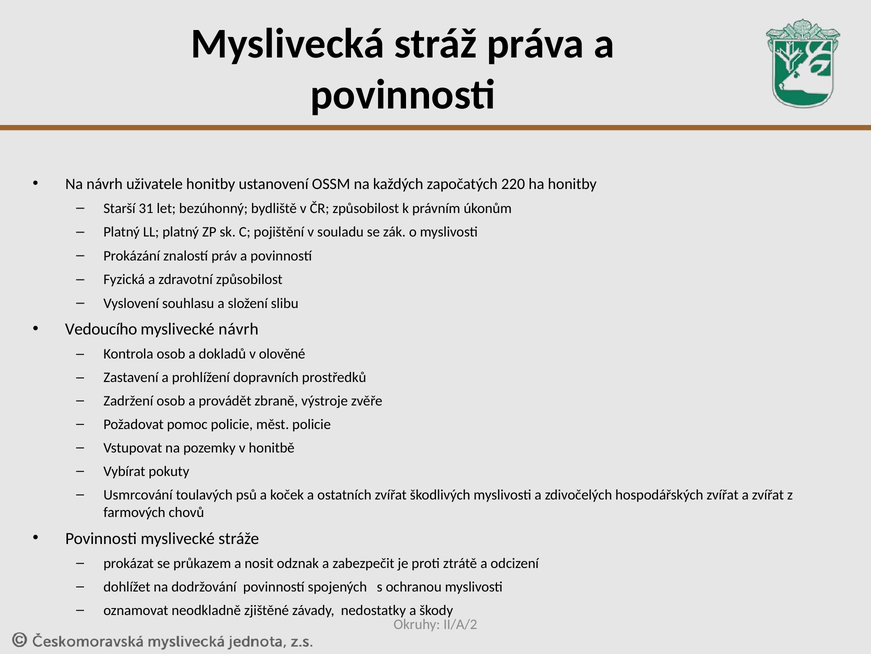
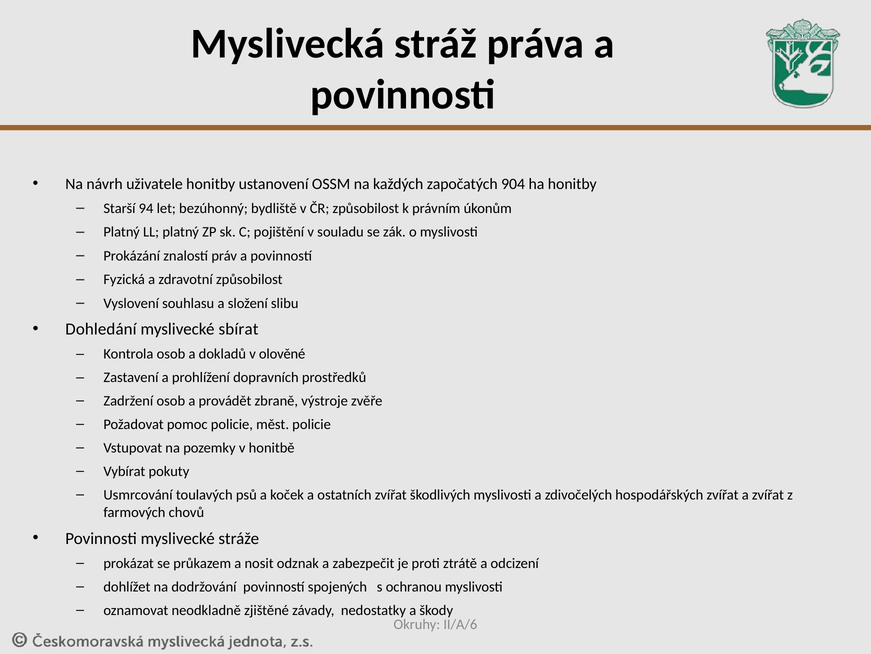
220: 220 -> 904
31: 31 -> 94
Vedoucího: Vedoucího -> Dohledání
myslivecké návrh: návrh -> sbírat
II/A/2: II/A/2 -> II/A/6
